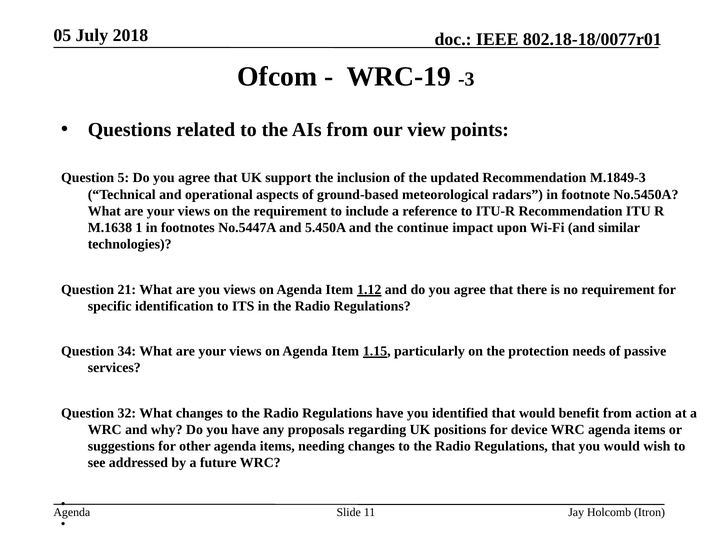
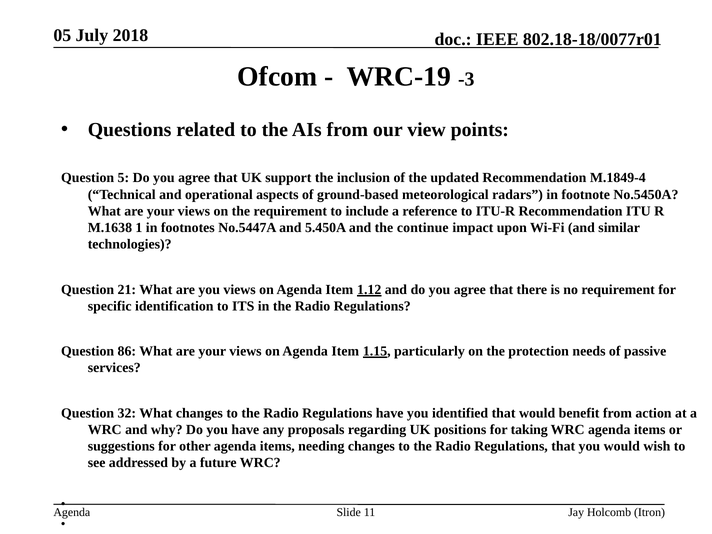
M.1849-3: M.1849-3 -> M.1849-4
34: 34 -> 86
device: device -> taking
